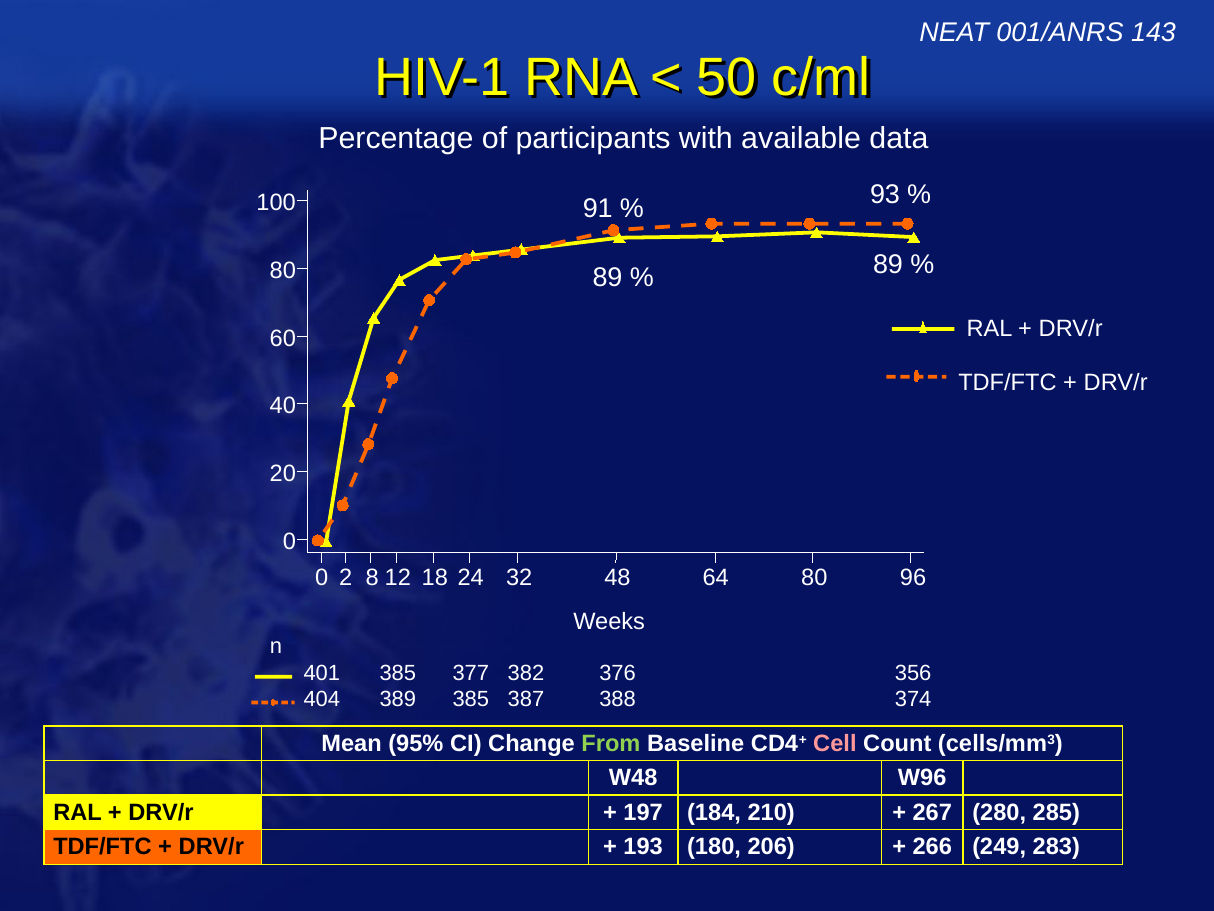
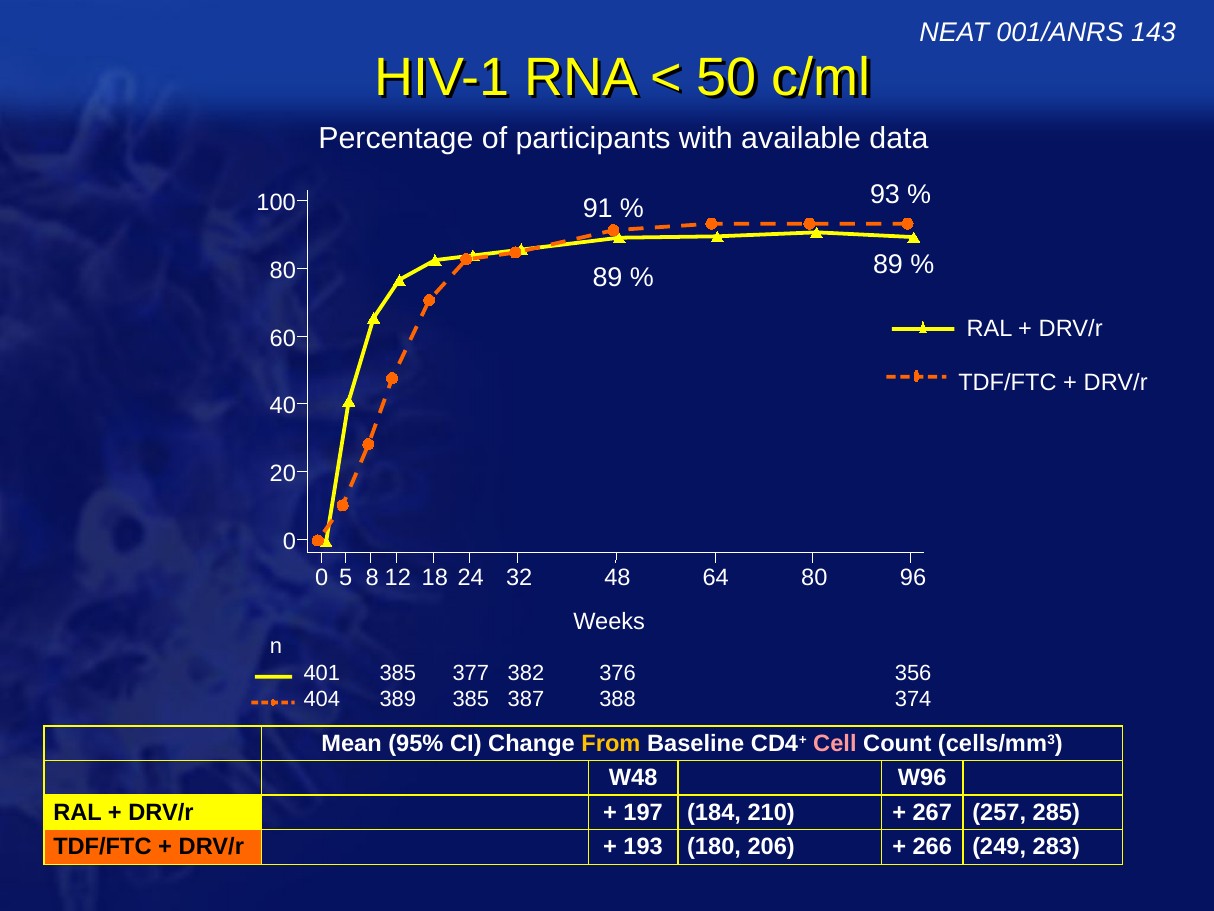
2: 2 -> 5
From colour: light green -> yellow
280: 280 -> 257
